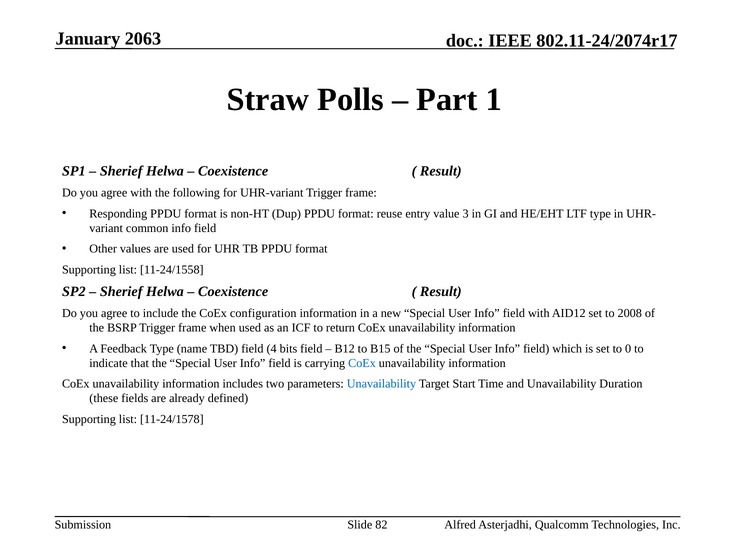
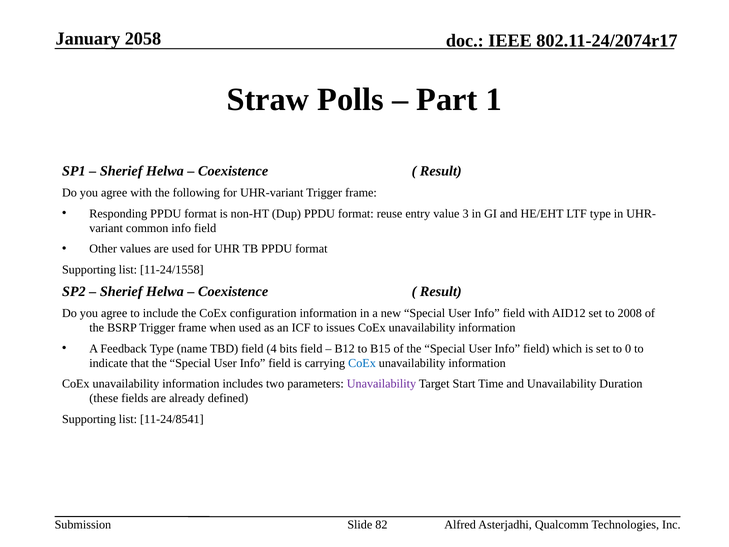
2063: 2063 -> 2058
return: return -> issues
Unavailability at (381, 384) colour: blue -> purple
11-24/1578: 11-24/1578 -> 11-24/8541
